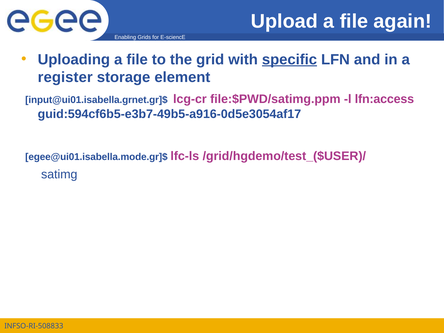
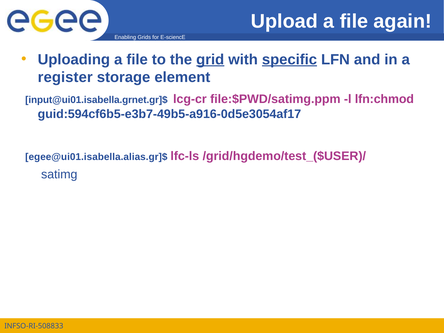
grid underline: none -> present
lfn:access: lfn:access -> lfn:chmod
egee@ui01.isabella.mode.gr]$: egee@ui01.isabella.mode.gr]$ -> egee@ui01.isabella.alias.gr]$
